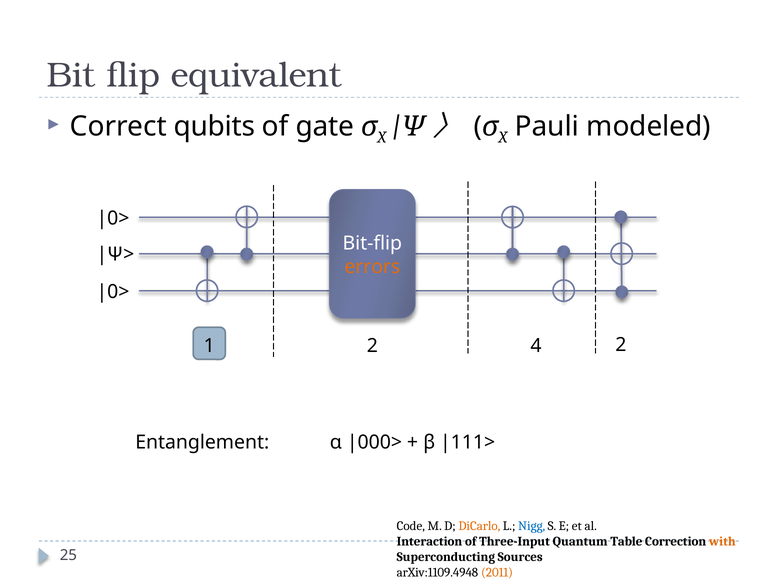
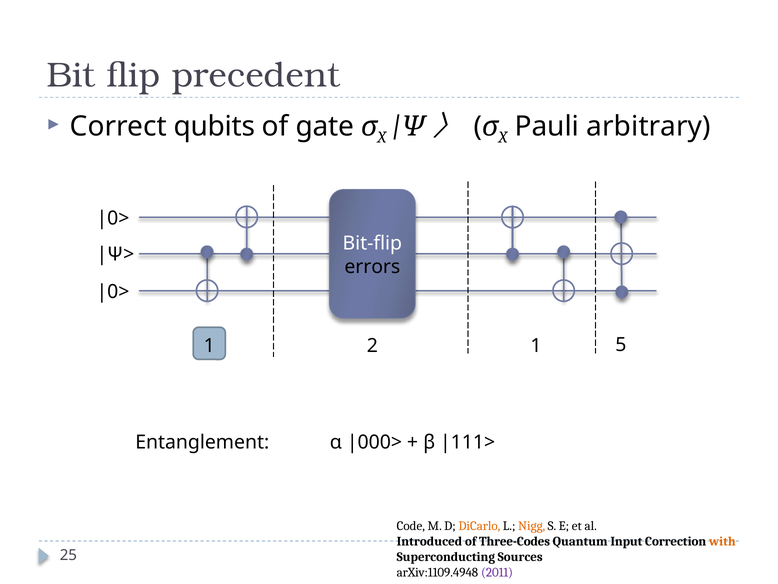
equivalent: equivalent -> precedent
modeled: modeled -> arbitrary
errors colour: orange -> black
1 4: 4 -> 1
2 2: 2 -> 5
Nigg colour: blue -> orange
Interaction: Interaction -> Introduced
Three-Input: Three-Input -> Three-Codes
Table: Table -> Input
2011 colour: orange -> purple
